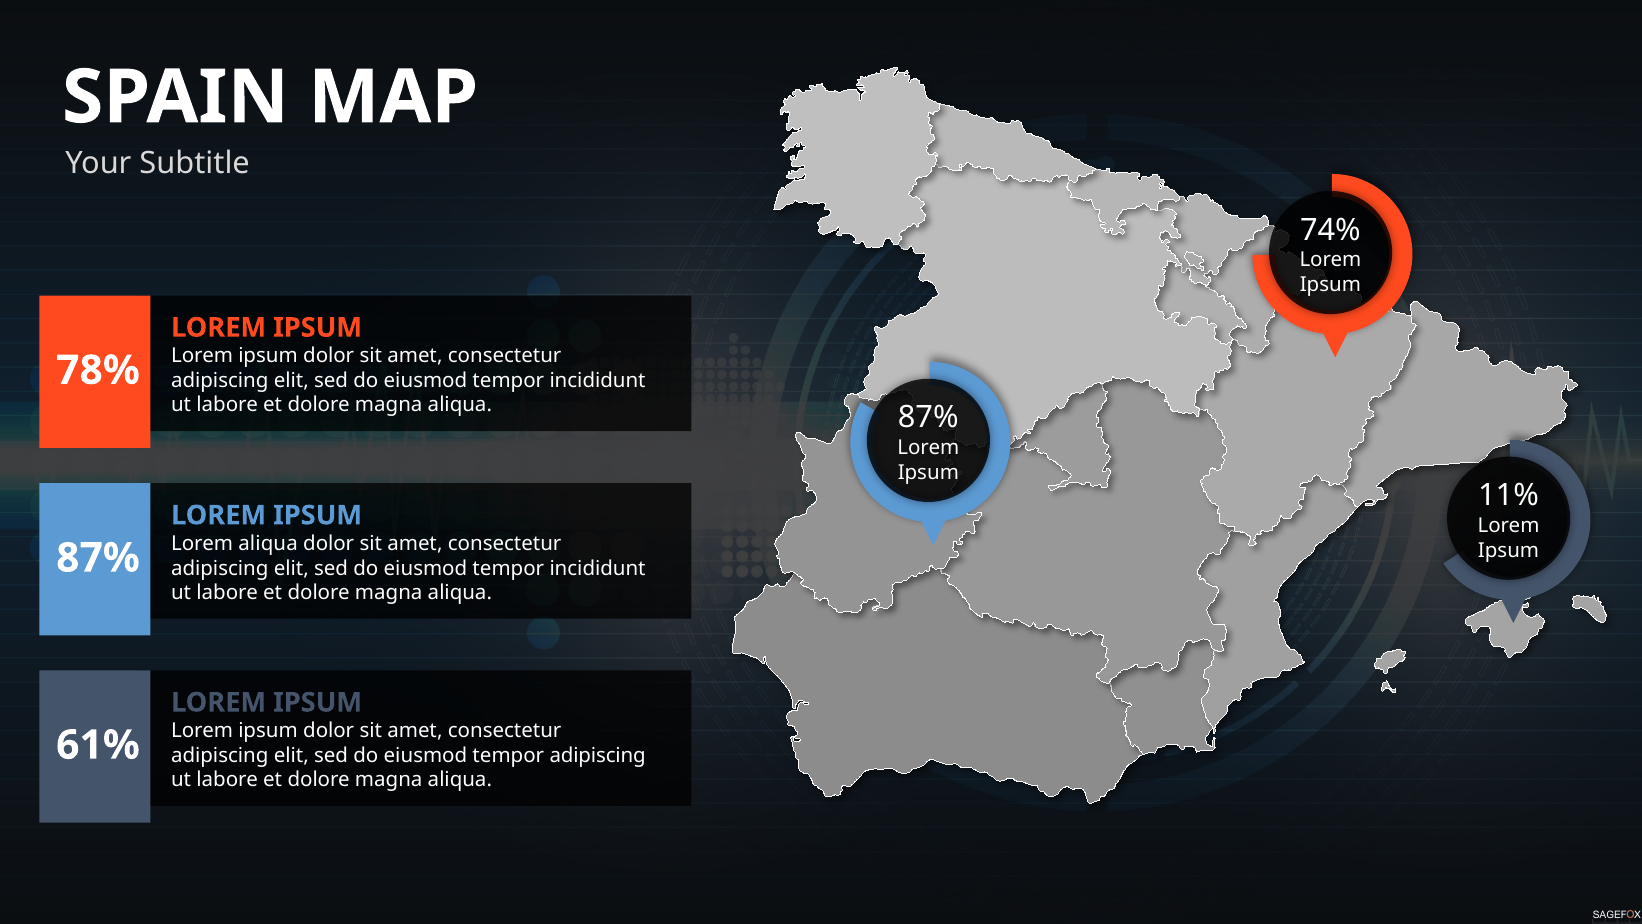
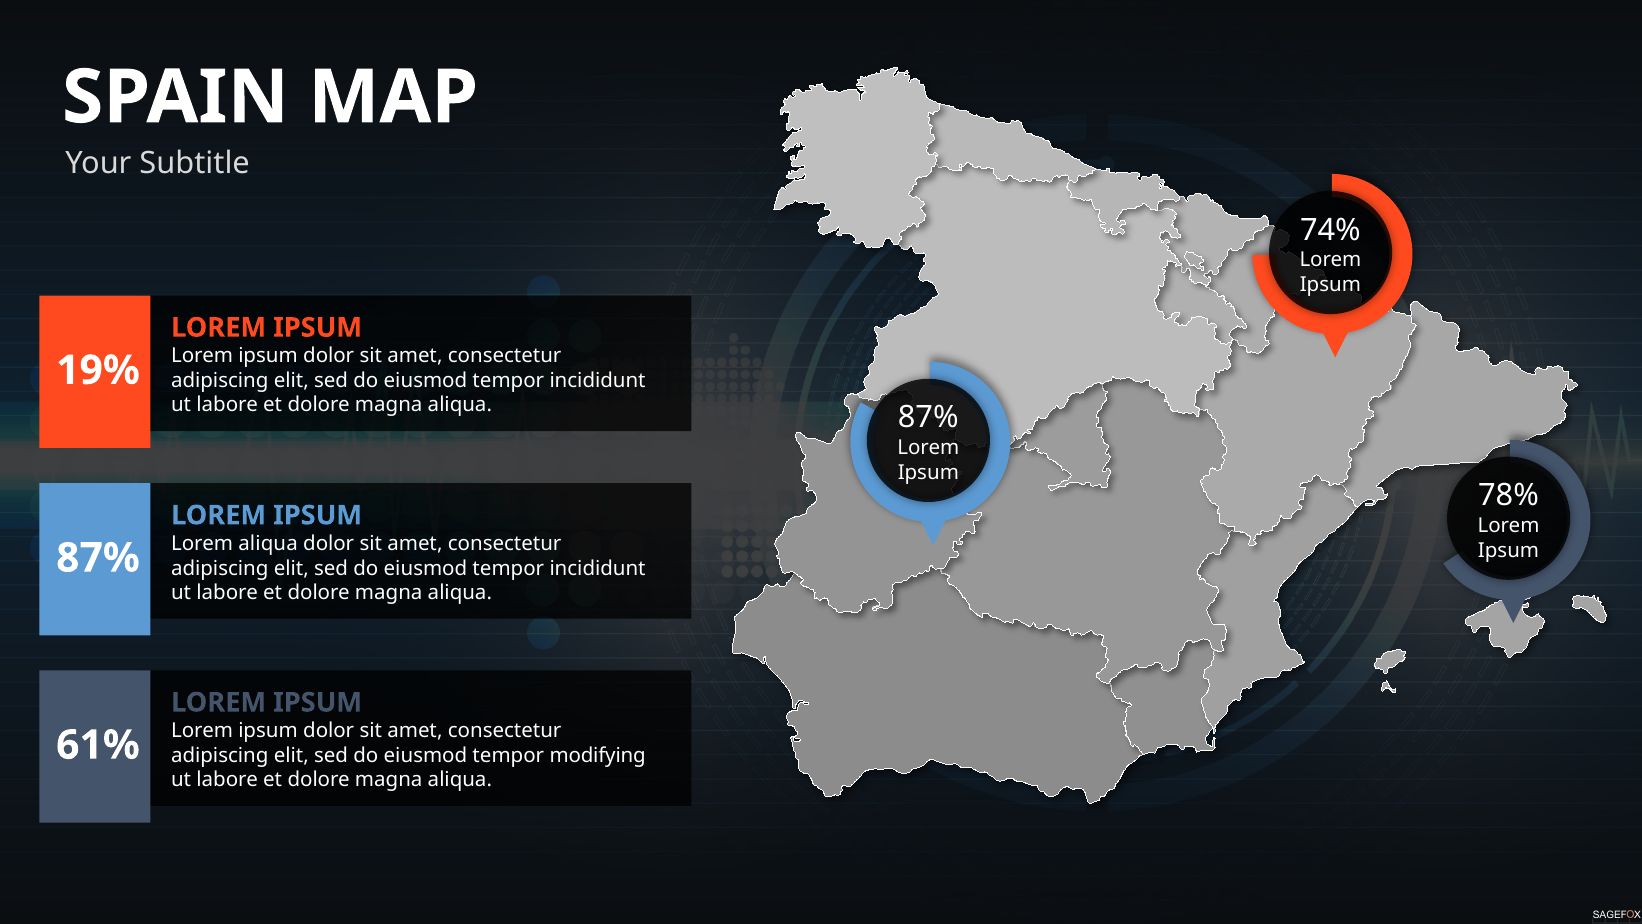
78%: 78% -> 19%
11%: 11% -> 78%
tempor adipiscing: adipiscing -> modifying
